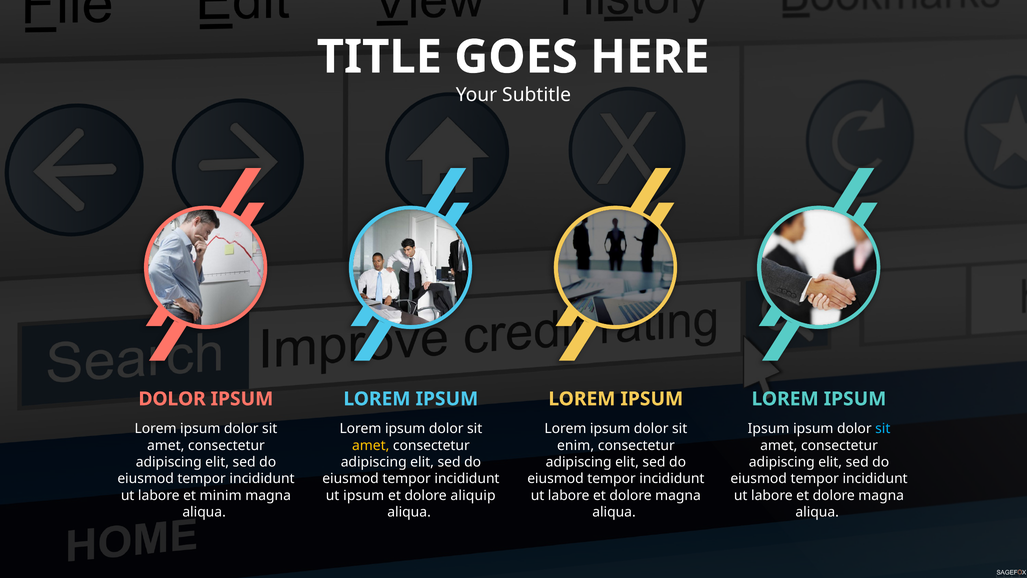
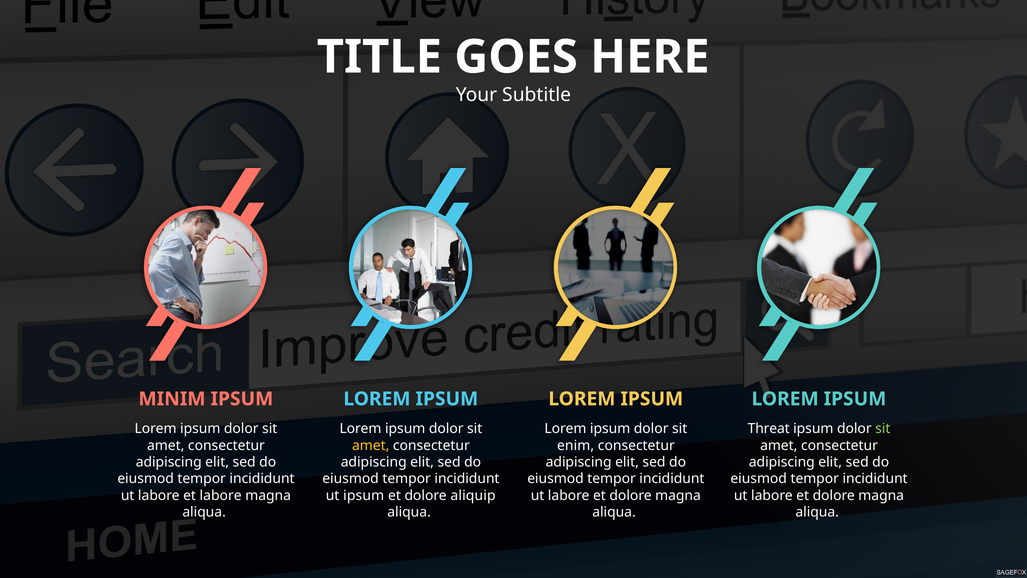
DOLOR at (172, 399): DOLOR -> MINIM
Ipsum at (769, 428): Ipsum -> Threat
sit at (883, 428) colour: light blue -> light green
et minim: minim -> labore
